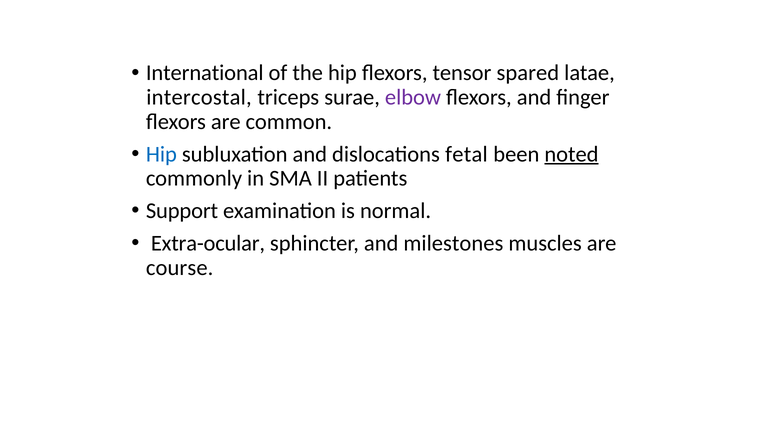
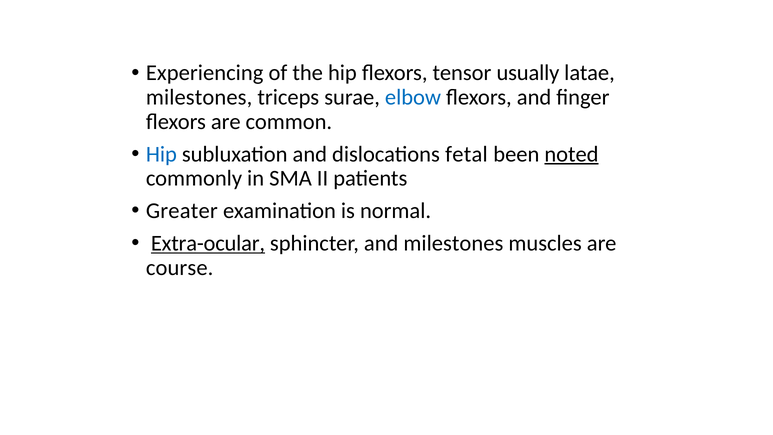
International: International -> Experiencing
spared: spared -> usually
intercostal at (199, 97): intercostal -> milestones
elbow colour: purple -> blue
Support: Support -> Greater
Extra-ocular underline: none -> present
